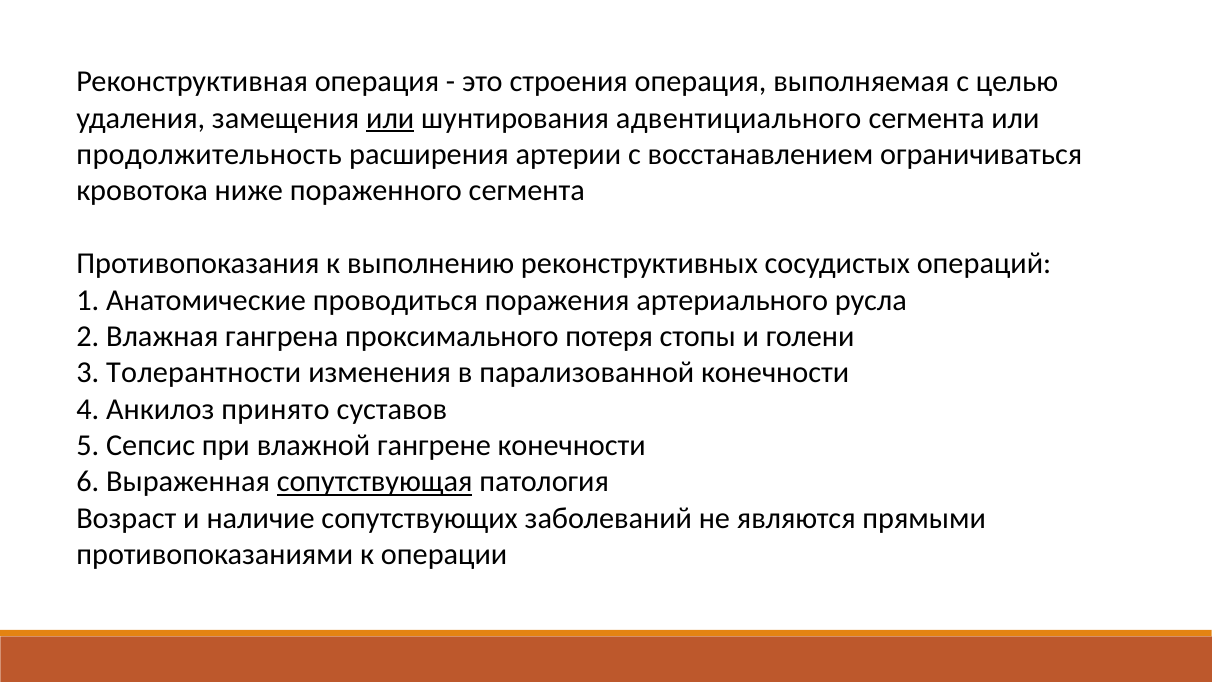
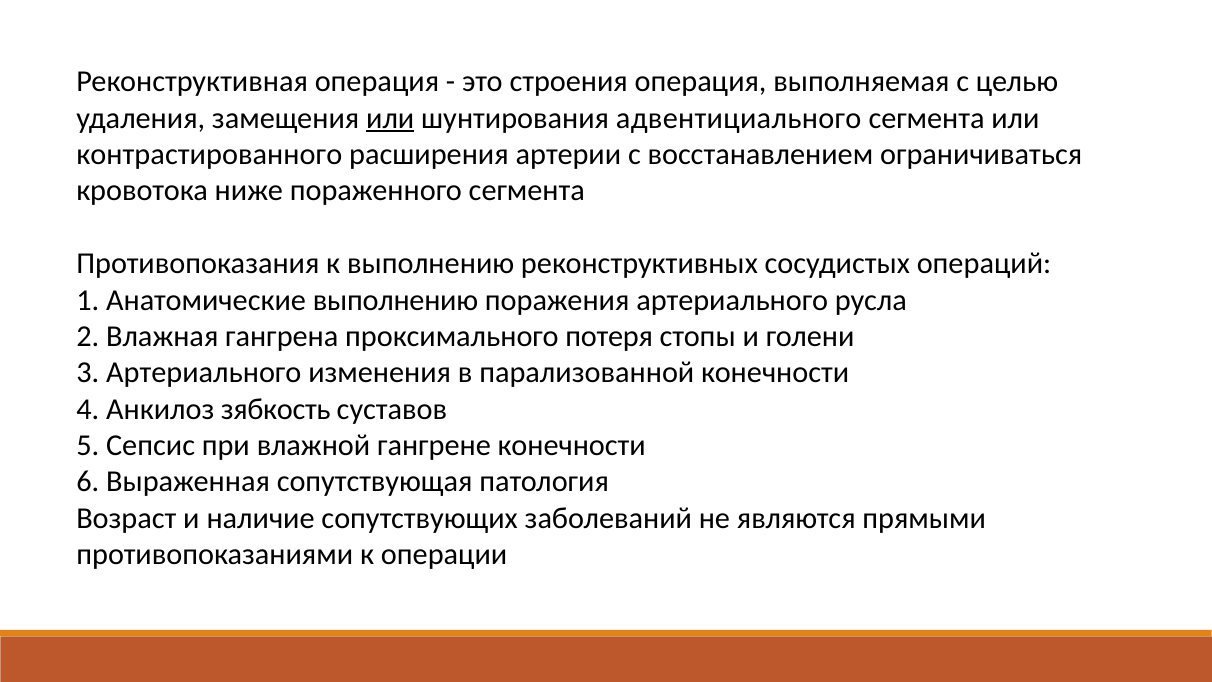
продолжительность: продолжительность -> контрастированного
Анатомические проводиться: проводиться -> выполнению
3 Толерантности: Толерантности -> Артериального
принято: принято -> зябкость
сопутствующая underline: present -> none
